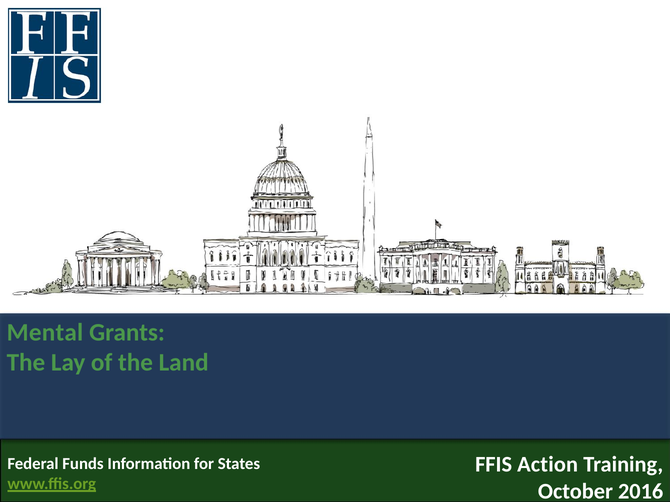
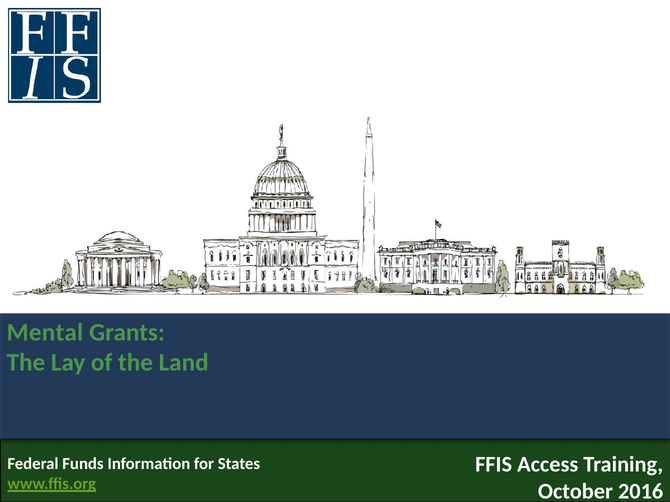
Action: Action -> Access
